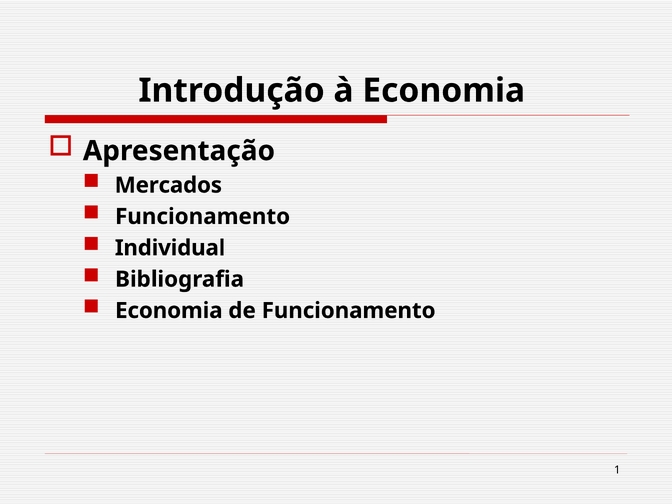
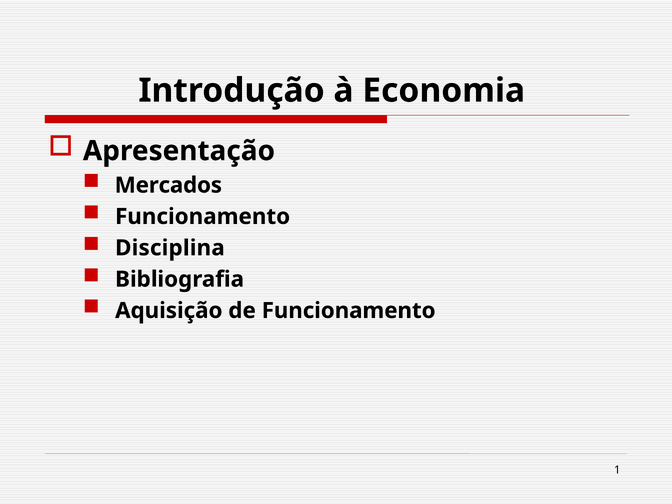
Individual: Individual -> Disciplina
Economia at (169, 311): Economia -> Aquisição
